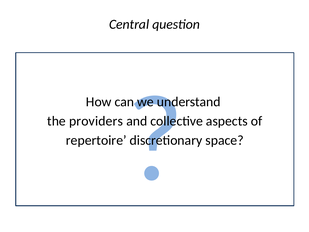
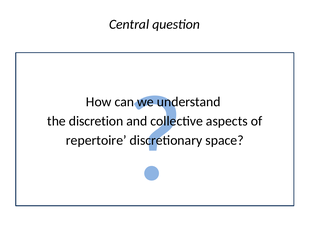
providers: providers -> discretion
